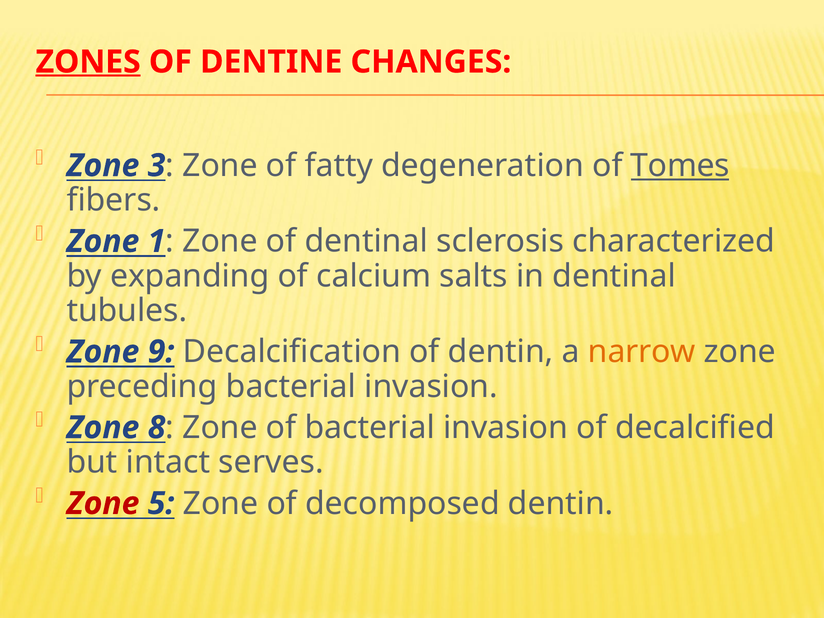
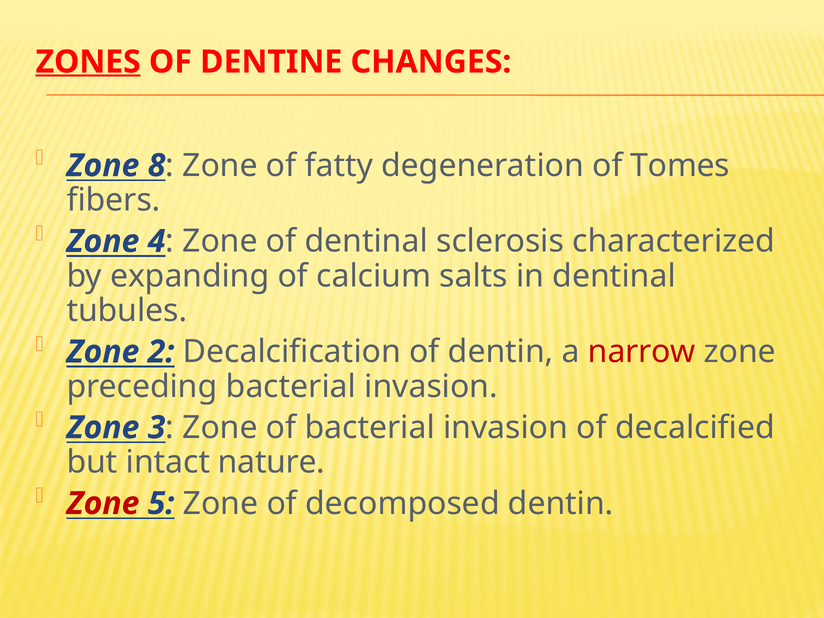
3: 3 -> 8
Tomes underline: present -> none
1: 1 -> 4
9: 9 -> 2
narrow colour: orange -> red
8: 8 -> 3
serves: serves -> nature
